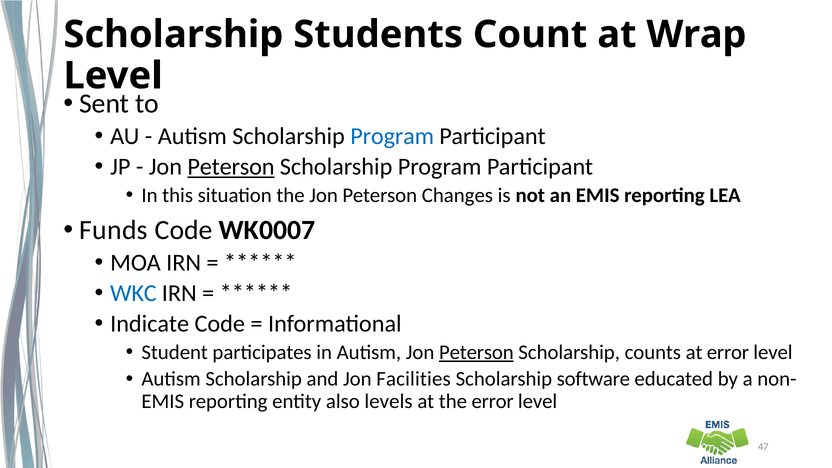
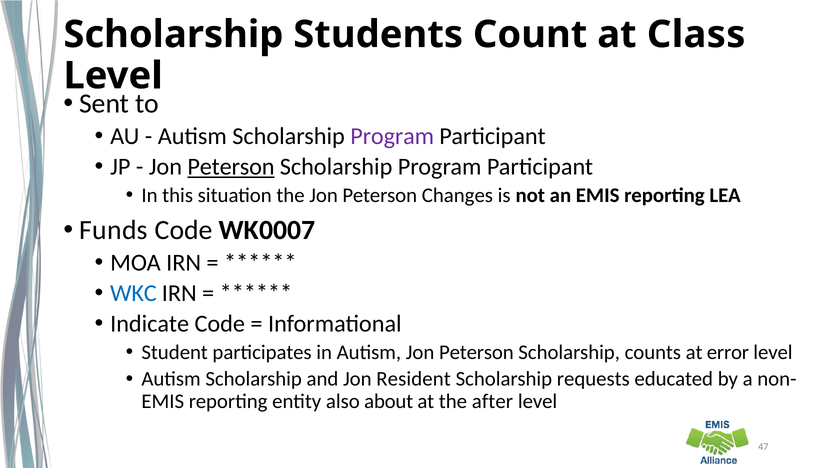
Wrap: Wrap -> Class
Program at (392, 136) colour: blue -> purple
Peterson at (476, 352) underline: present -> none
Facilities: Facilities -> Resident
software: software -> requests
levels: levels -> about
the error: error -> after
